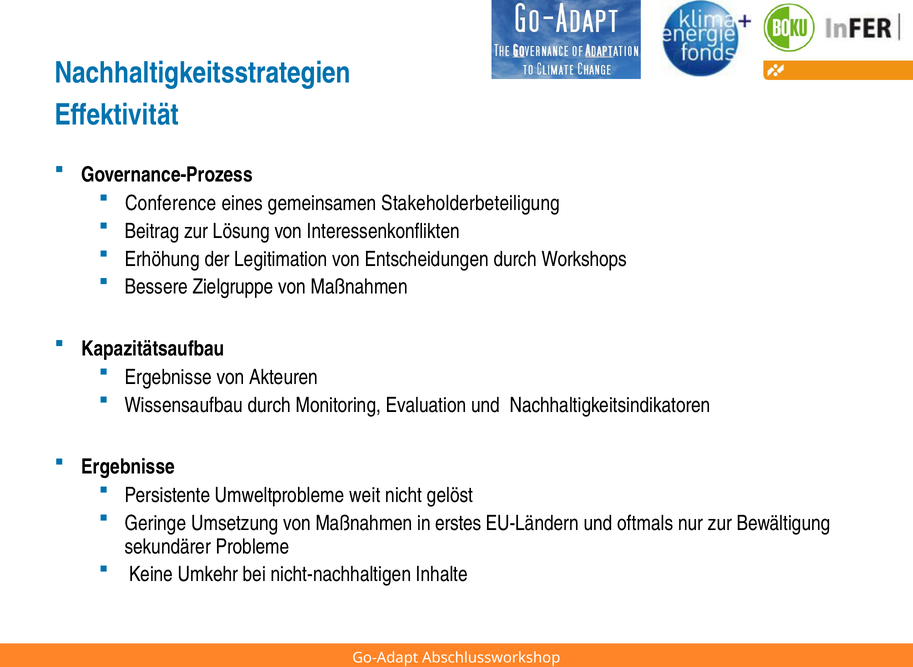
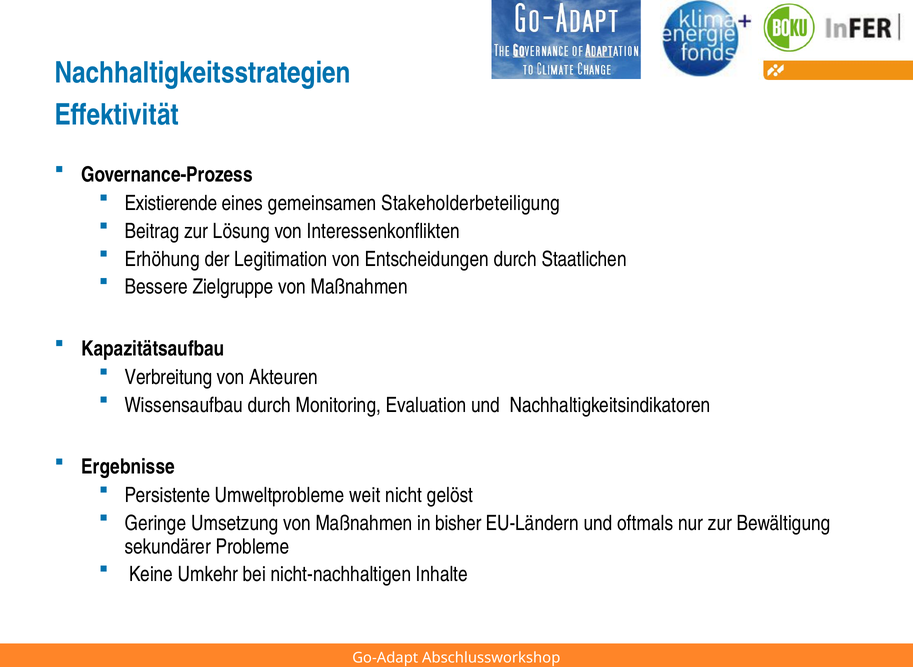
Conference: Conference -> Existierende
Workshops: Workshops -> Staatlichen
Ergebnisse at (168, 377): Ergebnisse -> Verbreitung
erstes: erstes -> bisher
